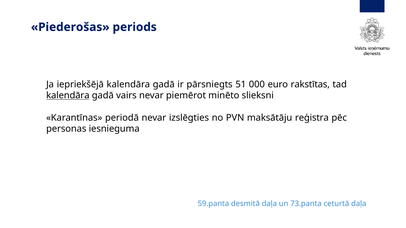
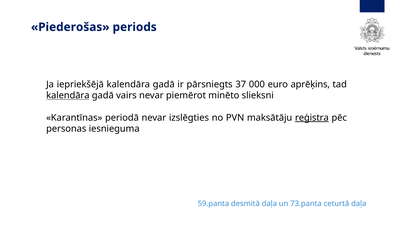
51: 51 -> 37
rakstītas: rakstītas -> aprēķins
reģistra underline: none -> present
